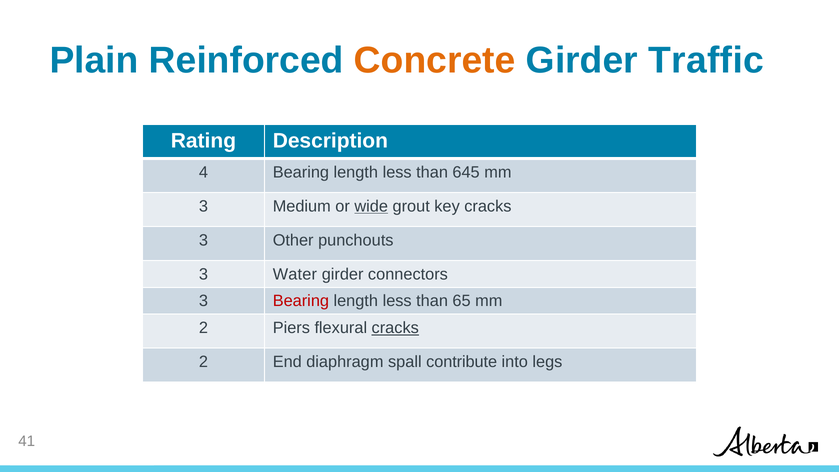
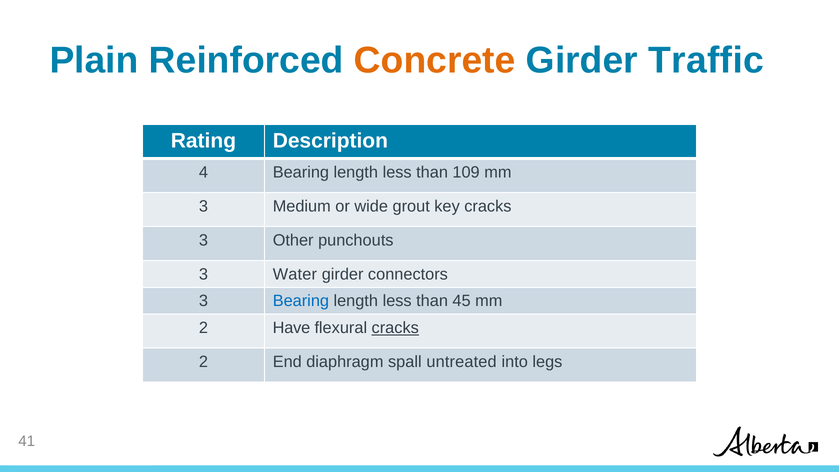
645: 645 -> 109
wide underline: present -> none
Bearing at (301, 301) colour: red -> blue
65: 65 -> 45
Piers: Piers -> Have
contribute: contribute -> untreated
